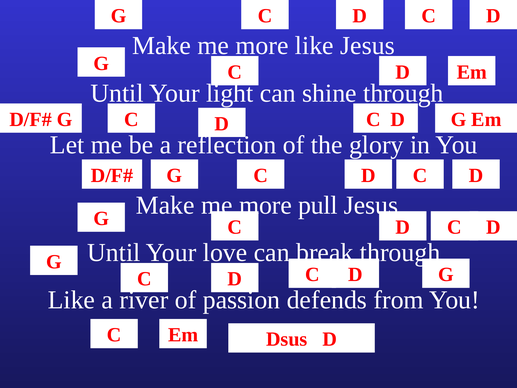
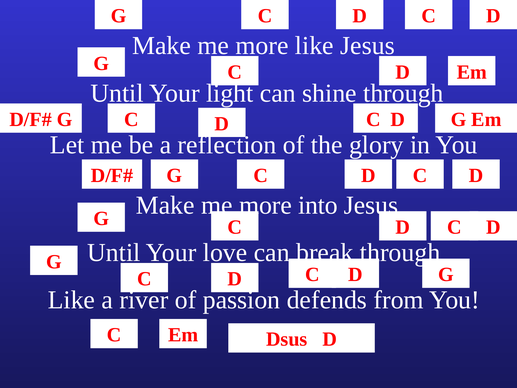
pull: pull -> into
